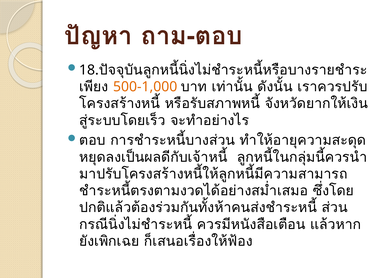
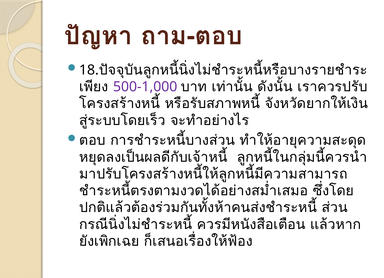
500-1,000 colour: orange -> purple
